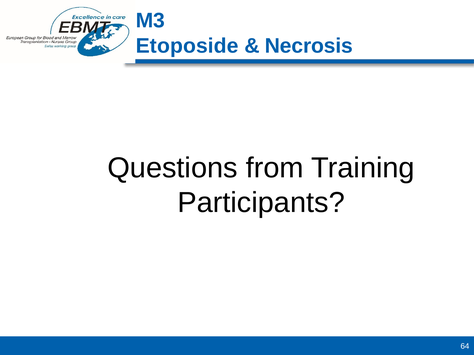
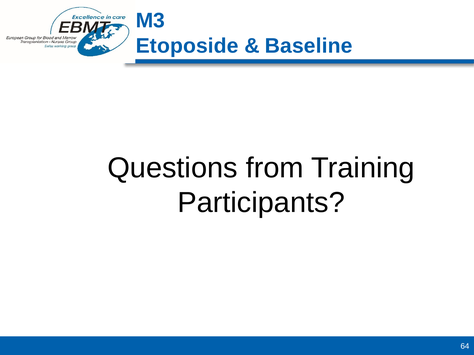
Necrosis: Necrosis -> Baseline
